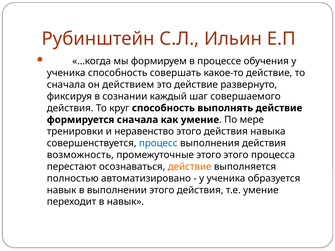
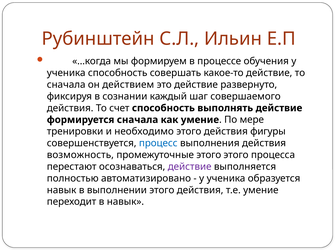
круг: круг -> счет
неравенство: неравенство -> необходимо
навыка: навыка -> фигуры
действие at (190, 167) colour: orange -> purple
